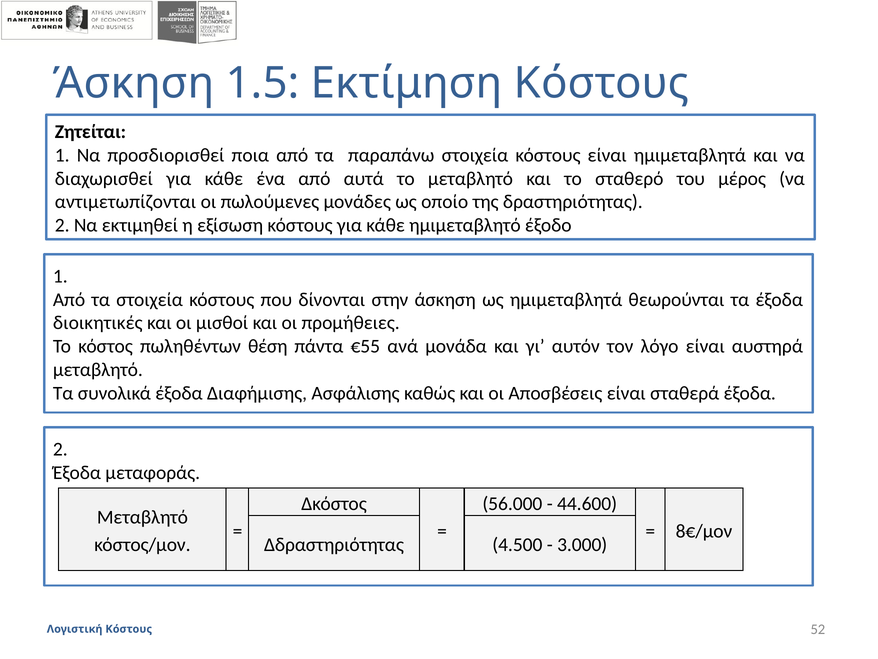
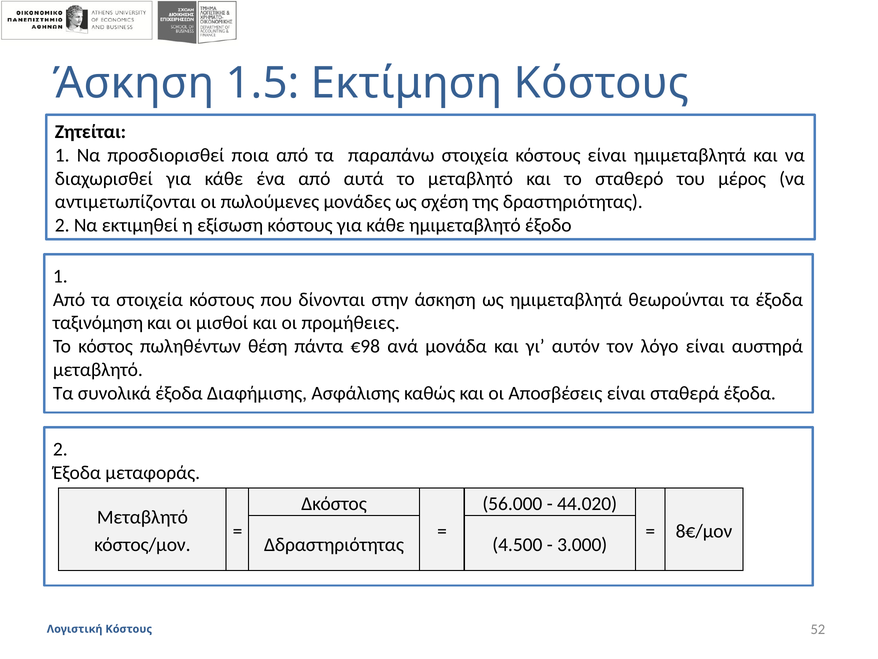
οποίο: οποίο -> σχέση
διοικητικές: διοικητικές -> ταξινόμηση
€55: €55 -> €98
44.600: 44.600 -> 44.020
